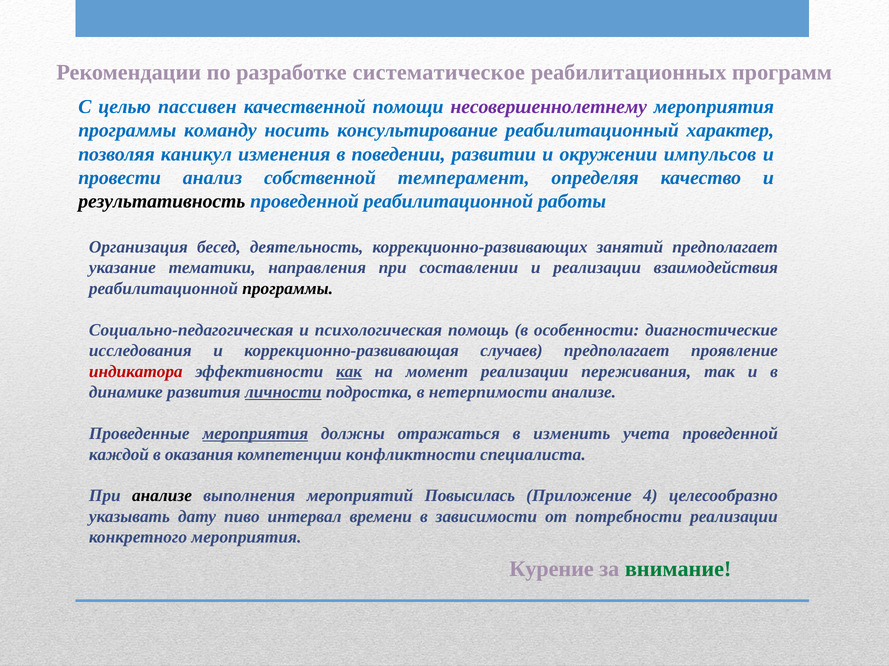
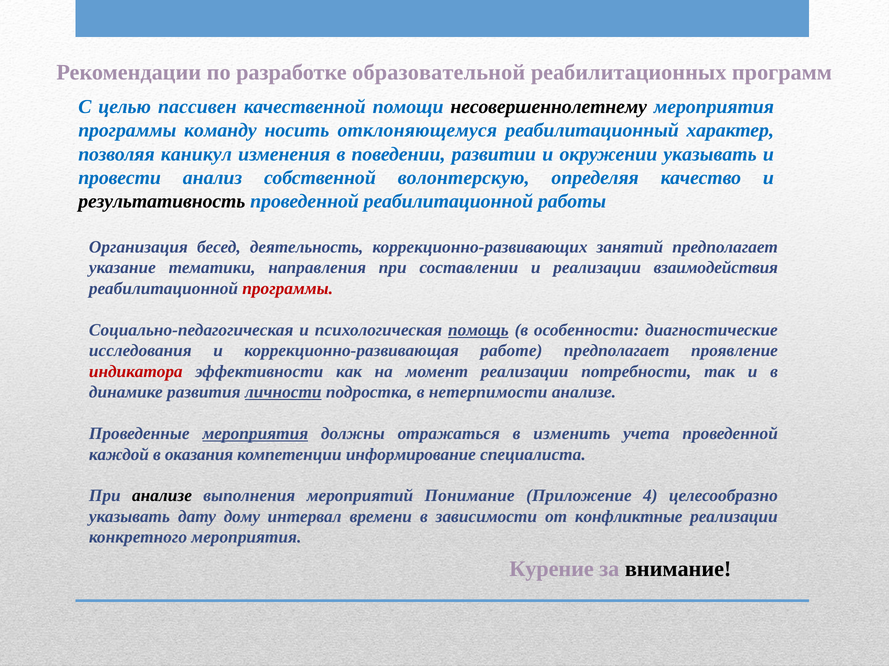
систематическое: систематическое -> образовательной
несовершеннолетнему colour: purple -> black
консультирование: консультирование -> отклоняющемуся
окружении импульсов: импульсов -> указывать
темперамент: темперамент -> волонтерскую
программы at (288, 289) colour: black -> red
помощь underline: none -> present
случаев: случаев -> работе
как underline: present -> none
переживания: переживания -> потребности
конфликтности: конфликтности -> информирование
Повысилась: Повысилась -> Понимание
пиво: пиво -> дому
потребности: потребности -> конфликтные
внимание colour: green -> black
